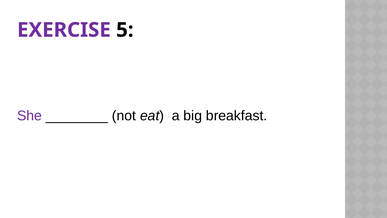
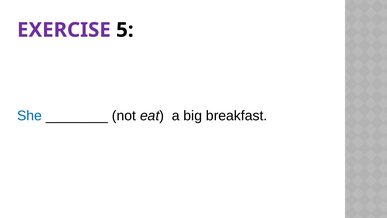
She colour: purple -> blue
